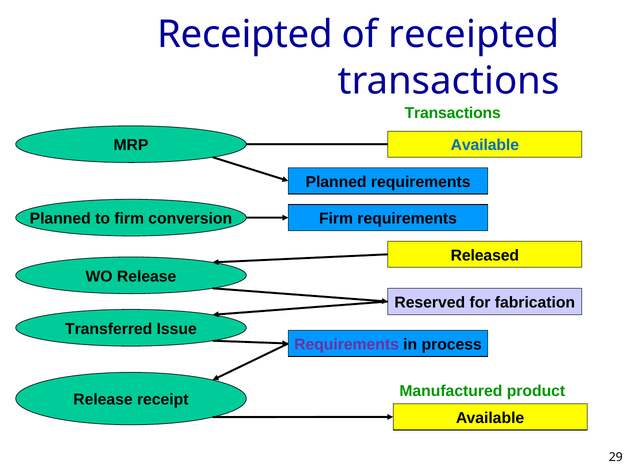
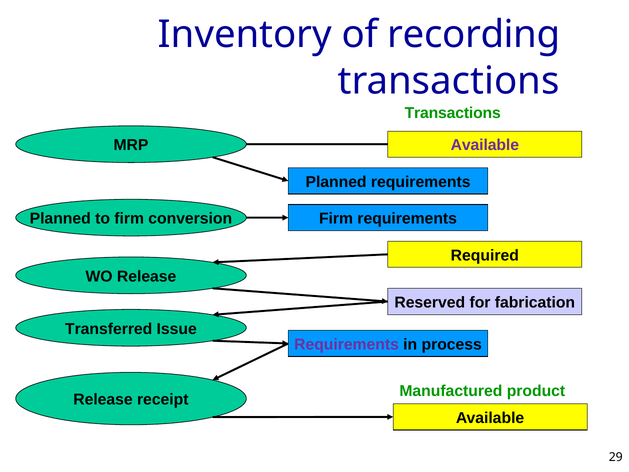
Receipted at (245, 35): Receipted -> Inventory
of receipted: receipted -> recording
Available at (485, 145) colour: blue -> purple
Released: Released -> Required
